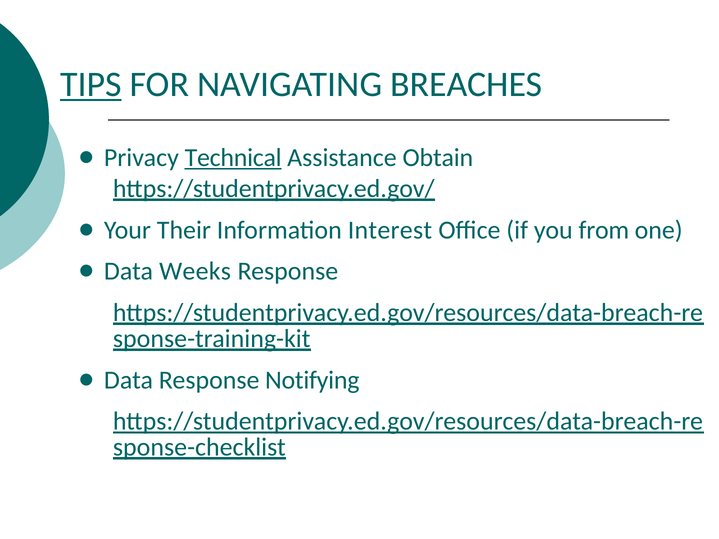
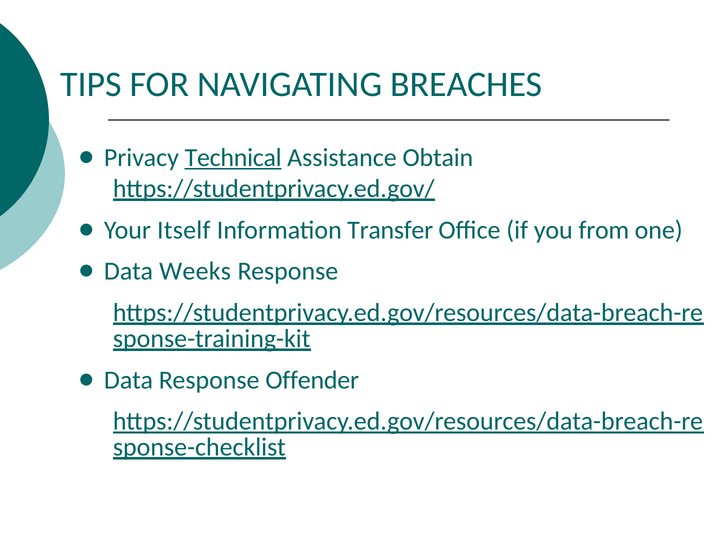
TIPS underline: present -> none
Their: Their -> Itself
Interest: Interest -> Transfer
Notifying: Notifying -> Offender
